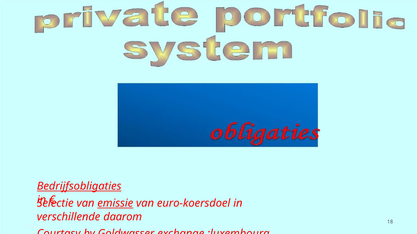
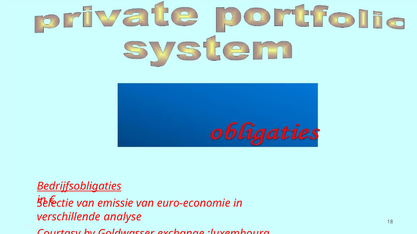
emissie underline: present -> none
euro-koersdoel: euro-koersdoel -> euro-economie
daarom: daarom -> analyse
